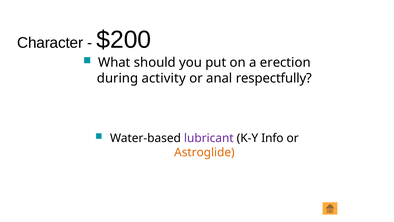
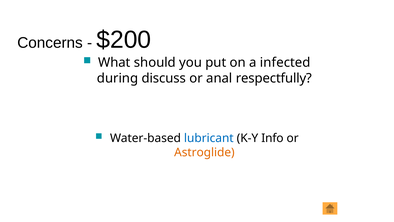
Character: Character -> Concerns
erection: erection -> infected
activity: activity -> discuss
lubricant colour: purple -> blue
